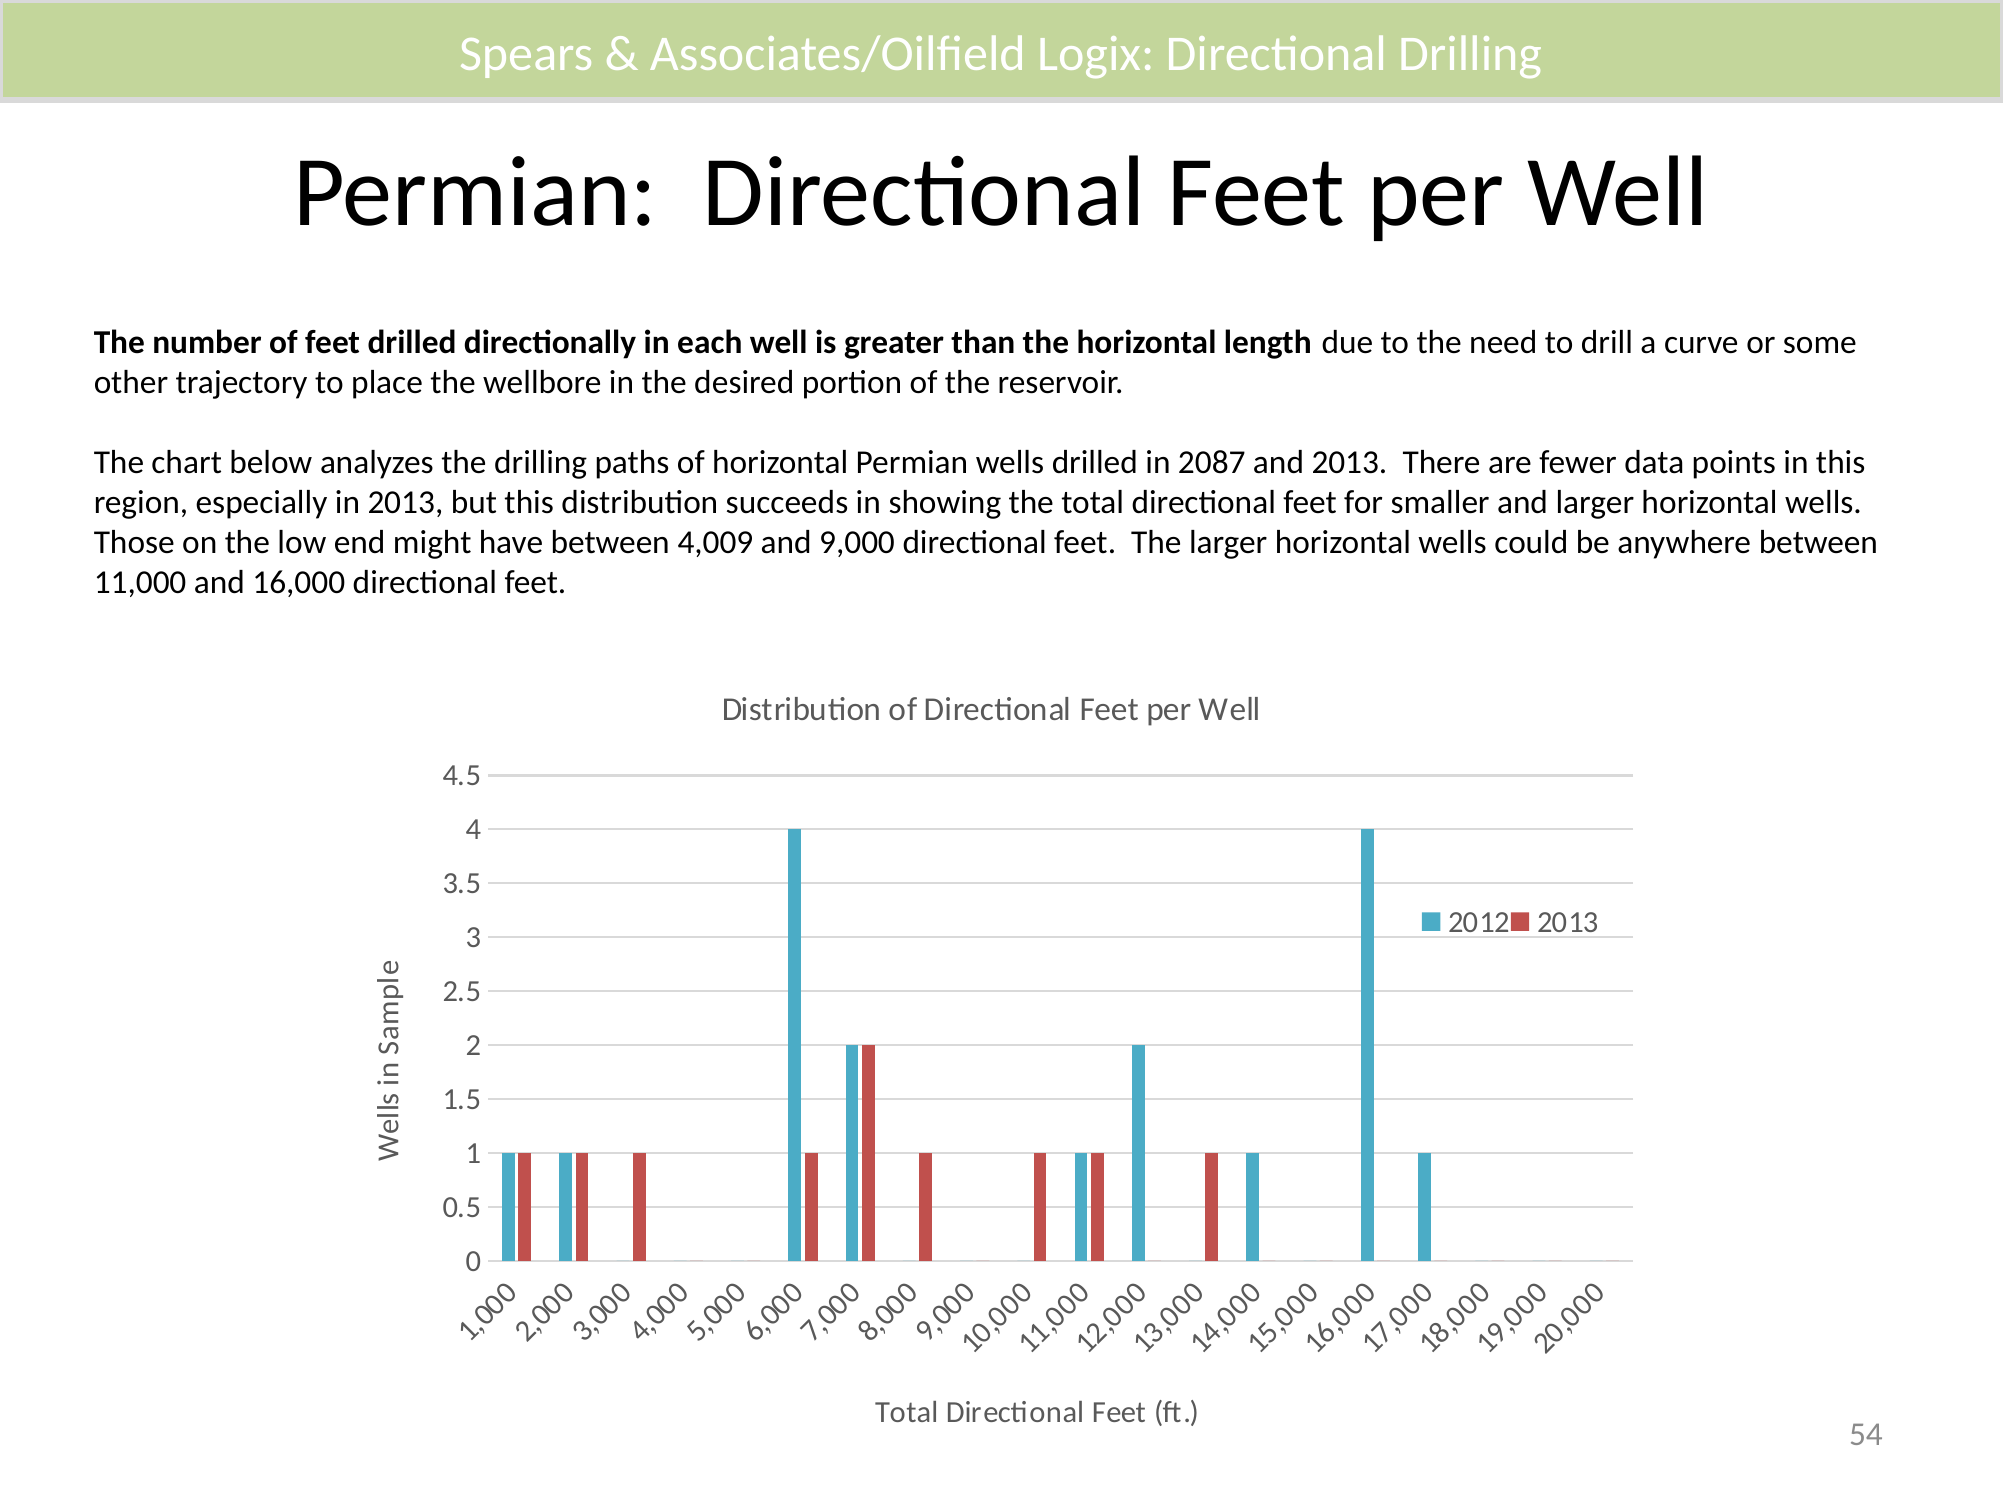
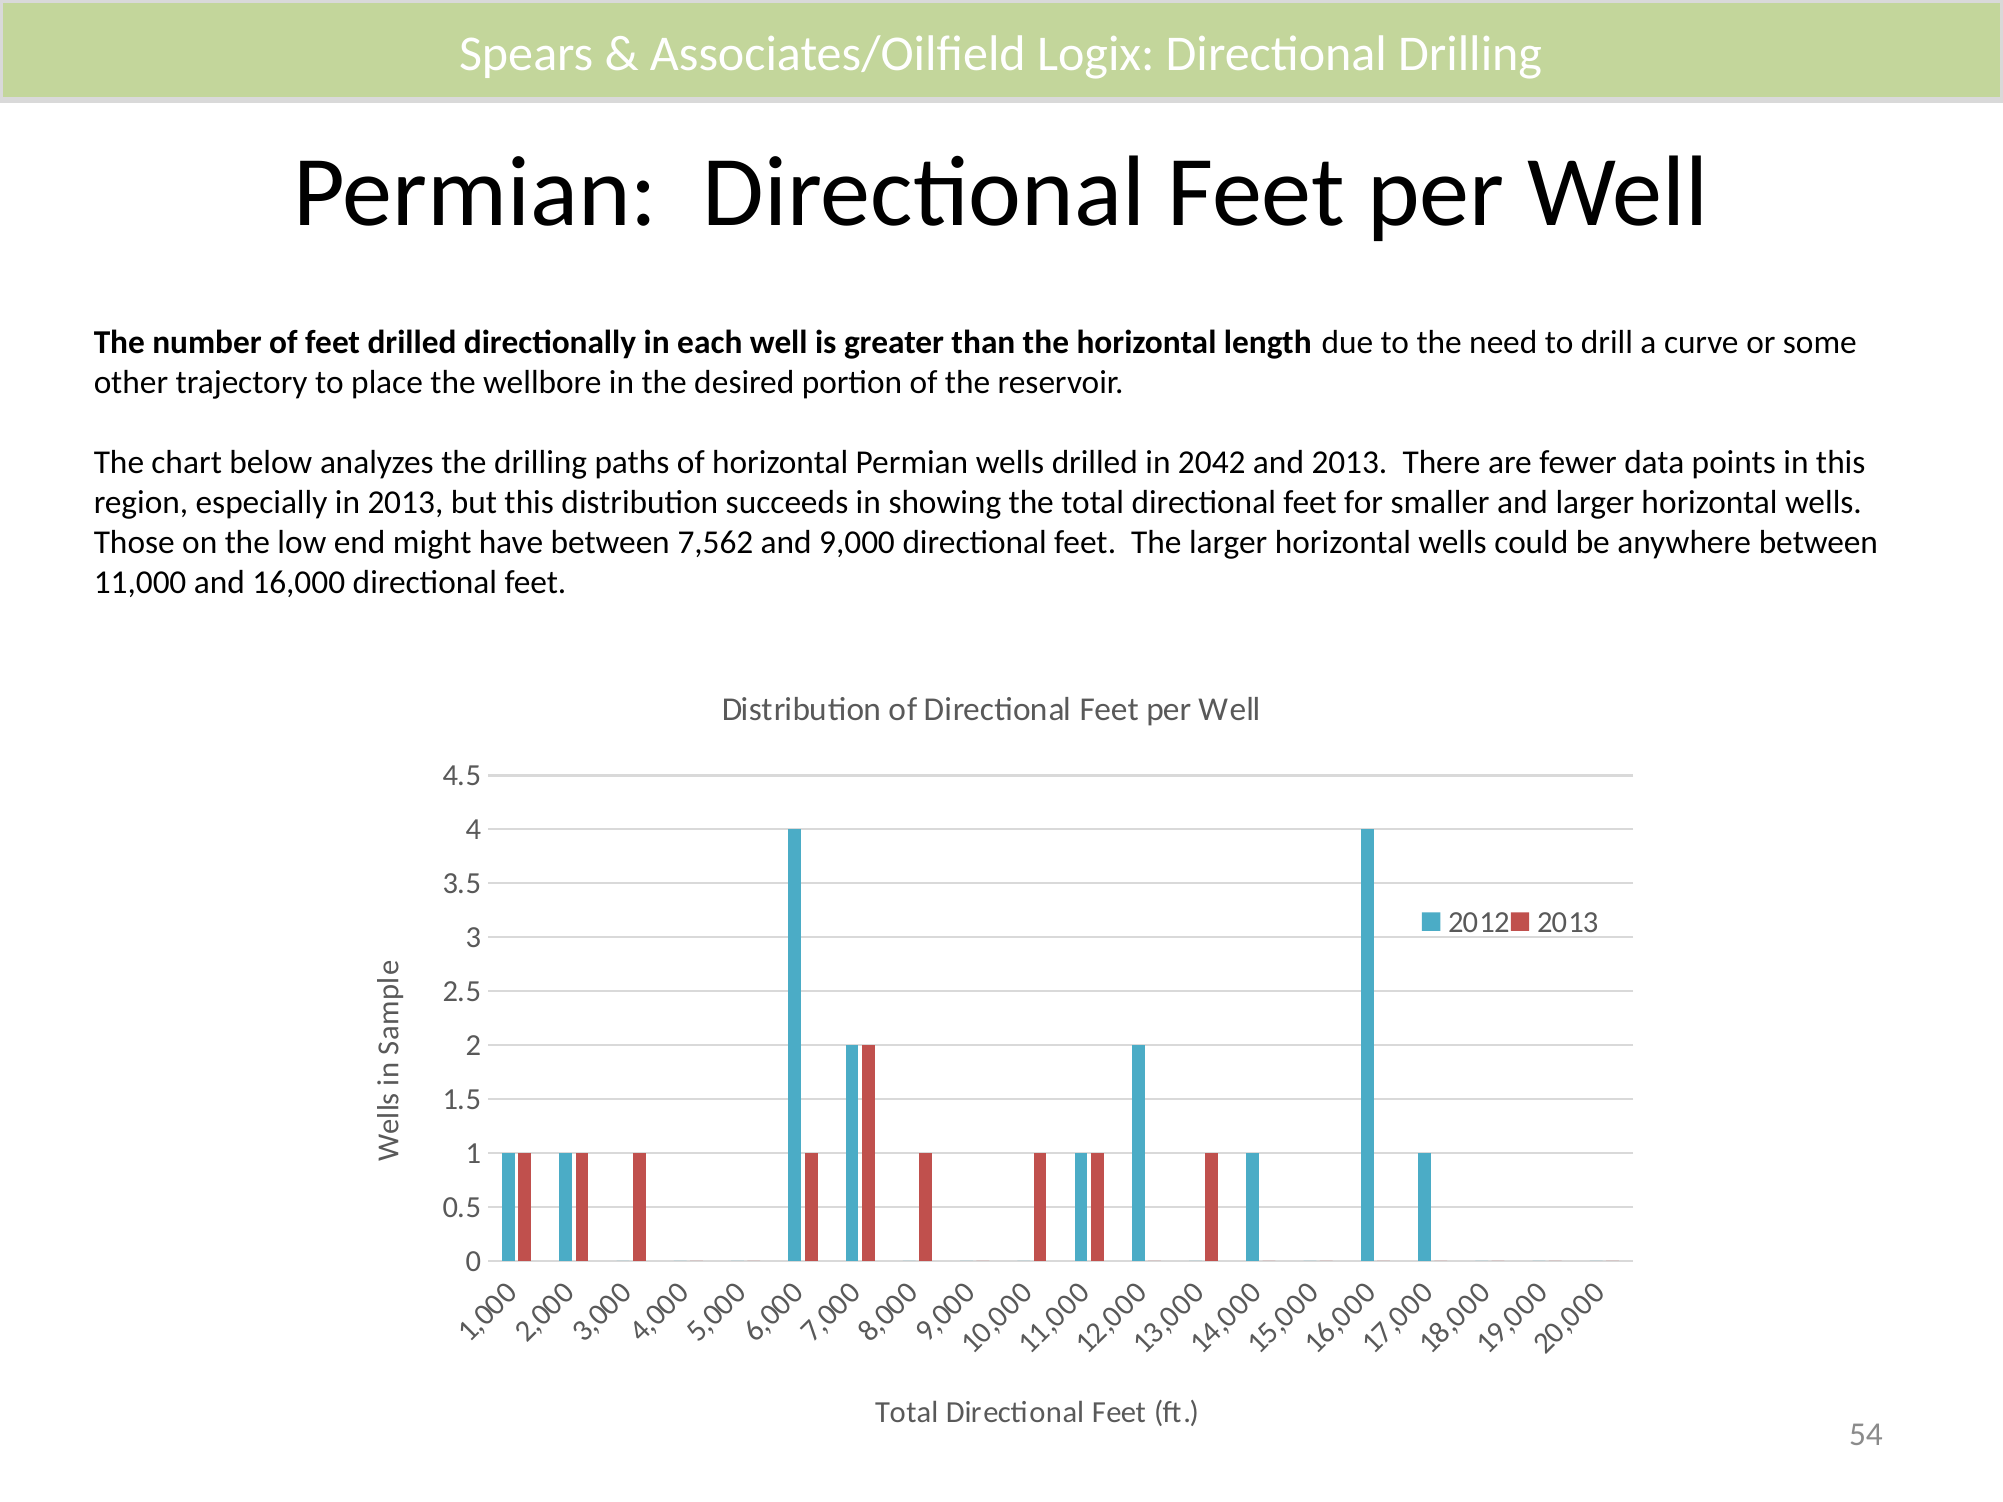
2087: 2087 -> 2042
4,009: 4,009 -> 7,562
